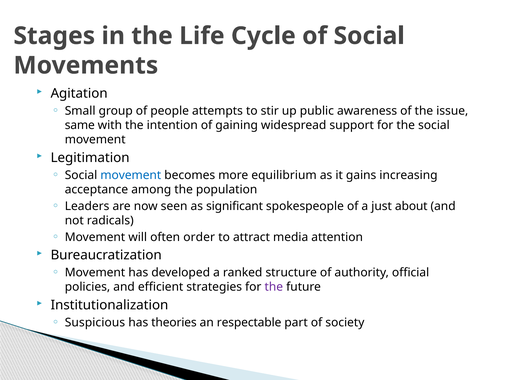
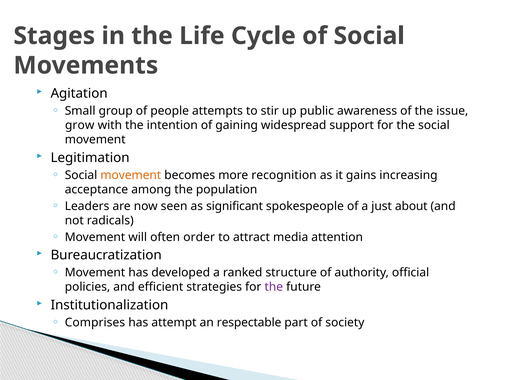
same: same -> grow
movement at (131, 175) colour: blue -> orange
equilibrium: equilibrium -> recognition
Suspicious: Suspicious -> Comprises
theories: theories -> attempt
